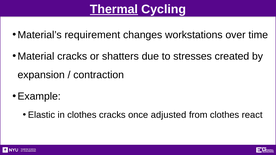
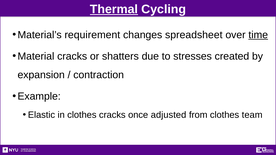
workstations: workstations -> spreadsheet
time underline: none -> present
react: react -> team
